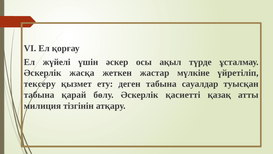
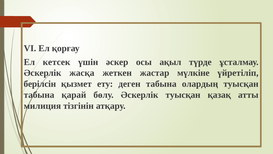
жүйелі: жүйелі -> кетсек
тексеру: тексеру -> берілсін
сауалдар: сауалдар -> олардың
Әскерлік қасиетті: қасиетті -> туысқан
